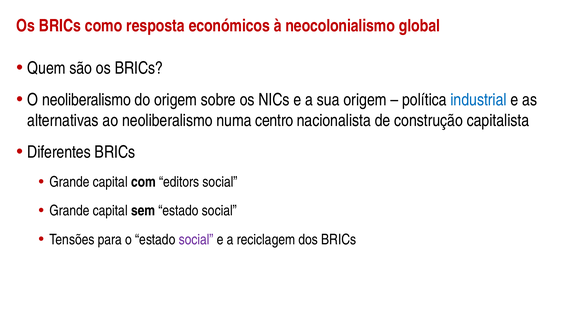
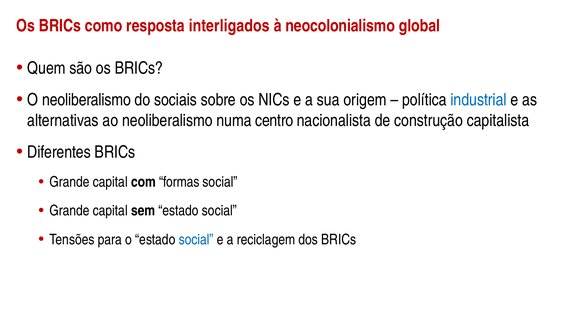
económicos: económicos -> interligados
do origem: origem -> sociais
editors: editors -> formas
social at (196, 239) colour: purple -> blue
